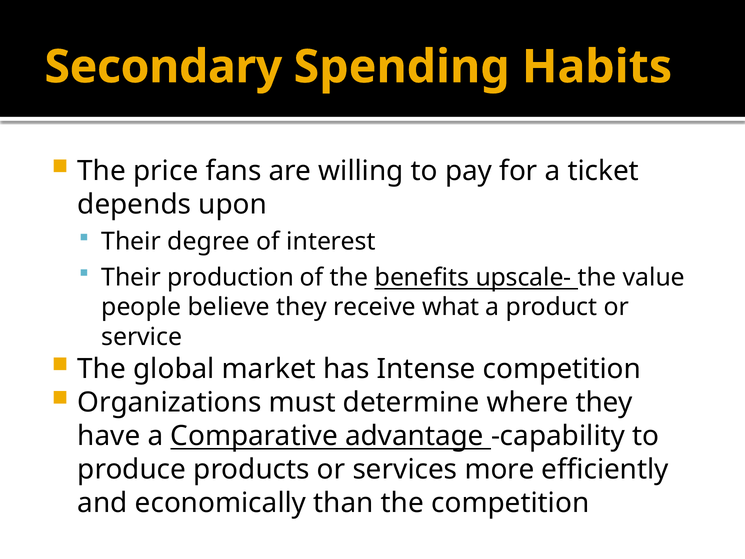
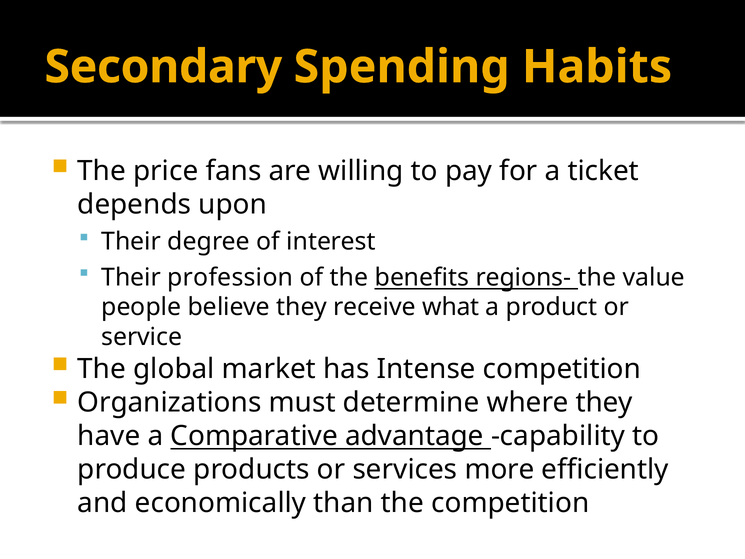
production: production -> profession
upscale-: upscale- -> regions-
